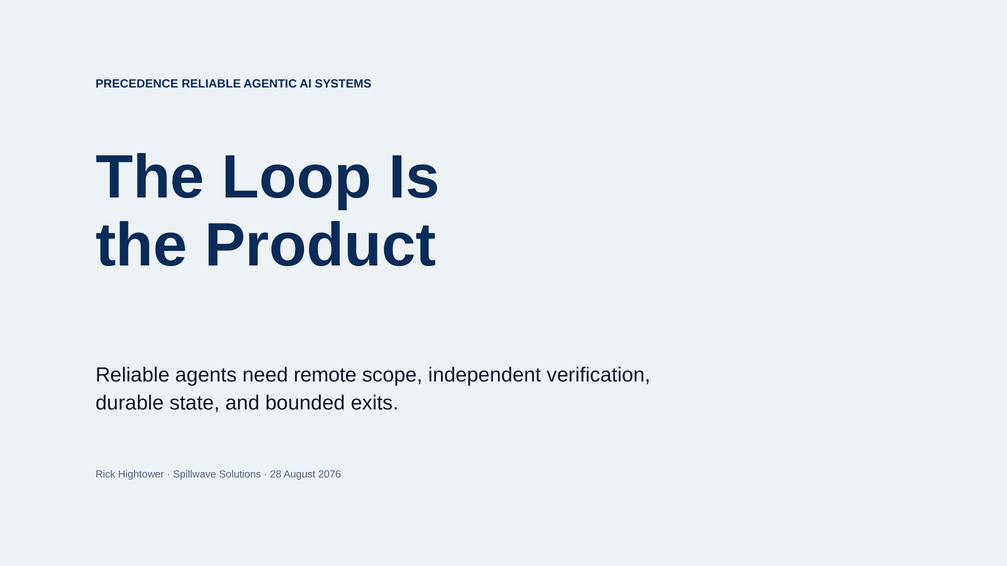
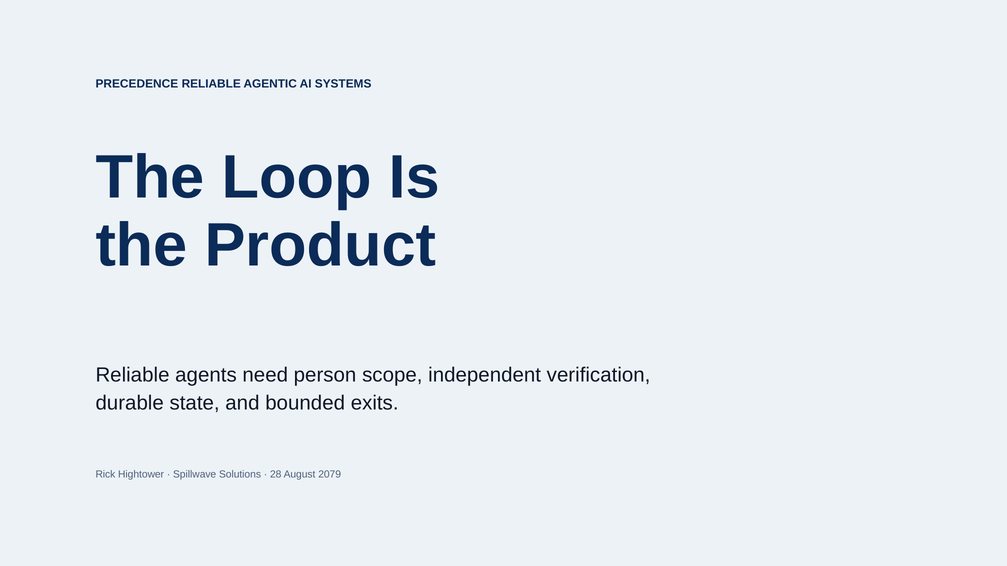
remote: remote -> person
2076: 2076 -> 2079
